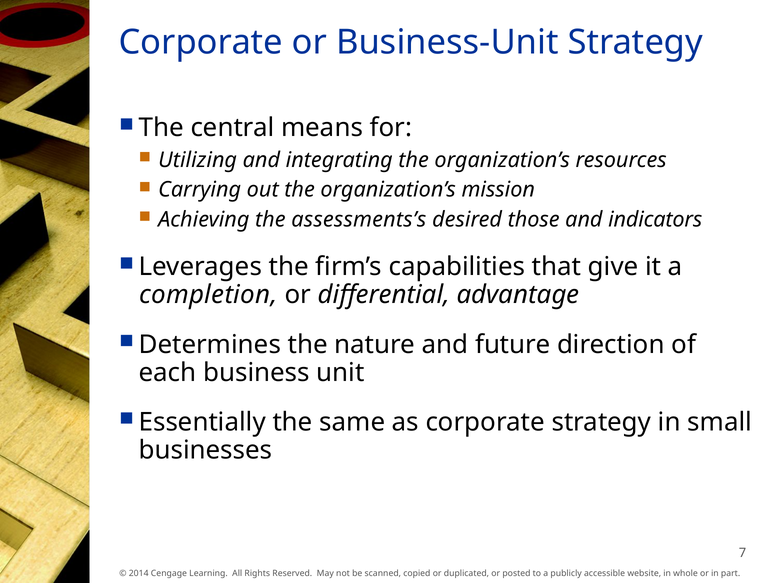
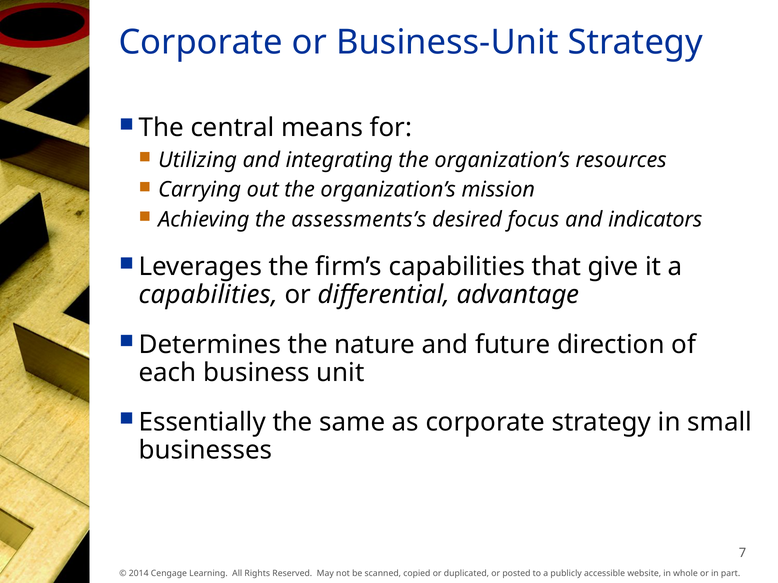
those: those -> focus
completion at (208, 295): completion -> capabilities
